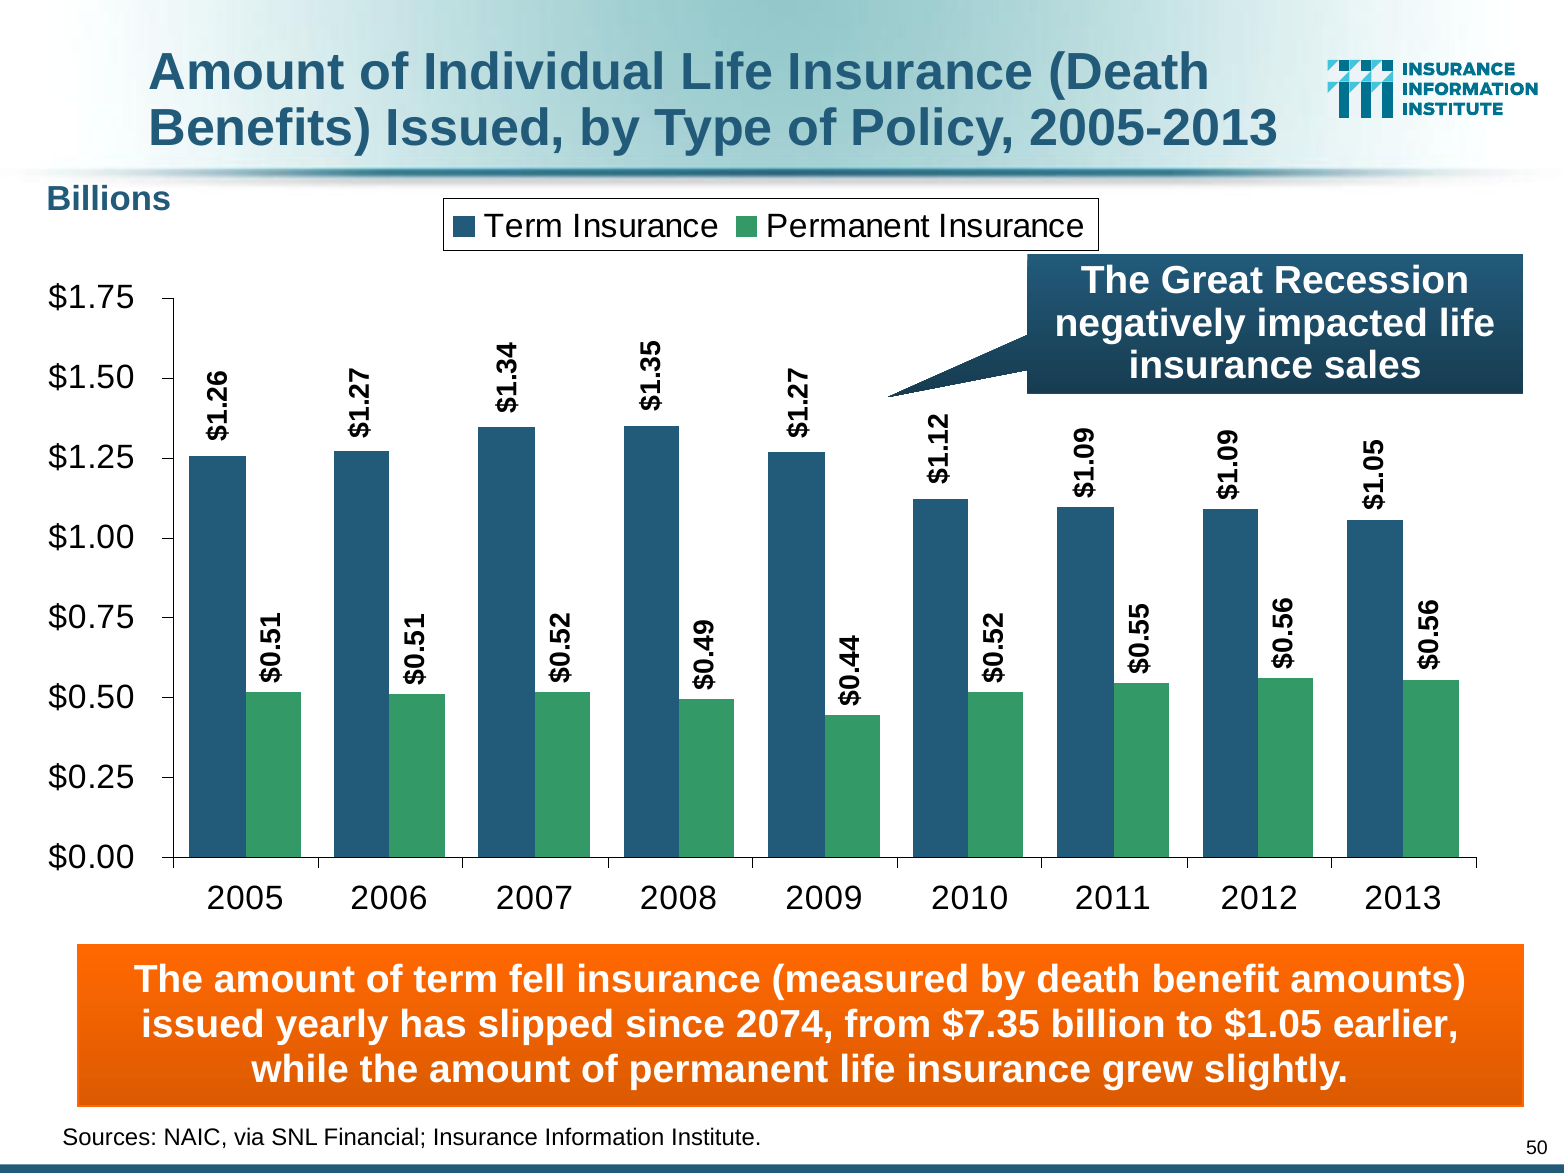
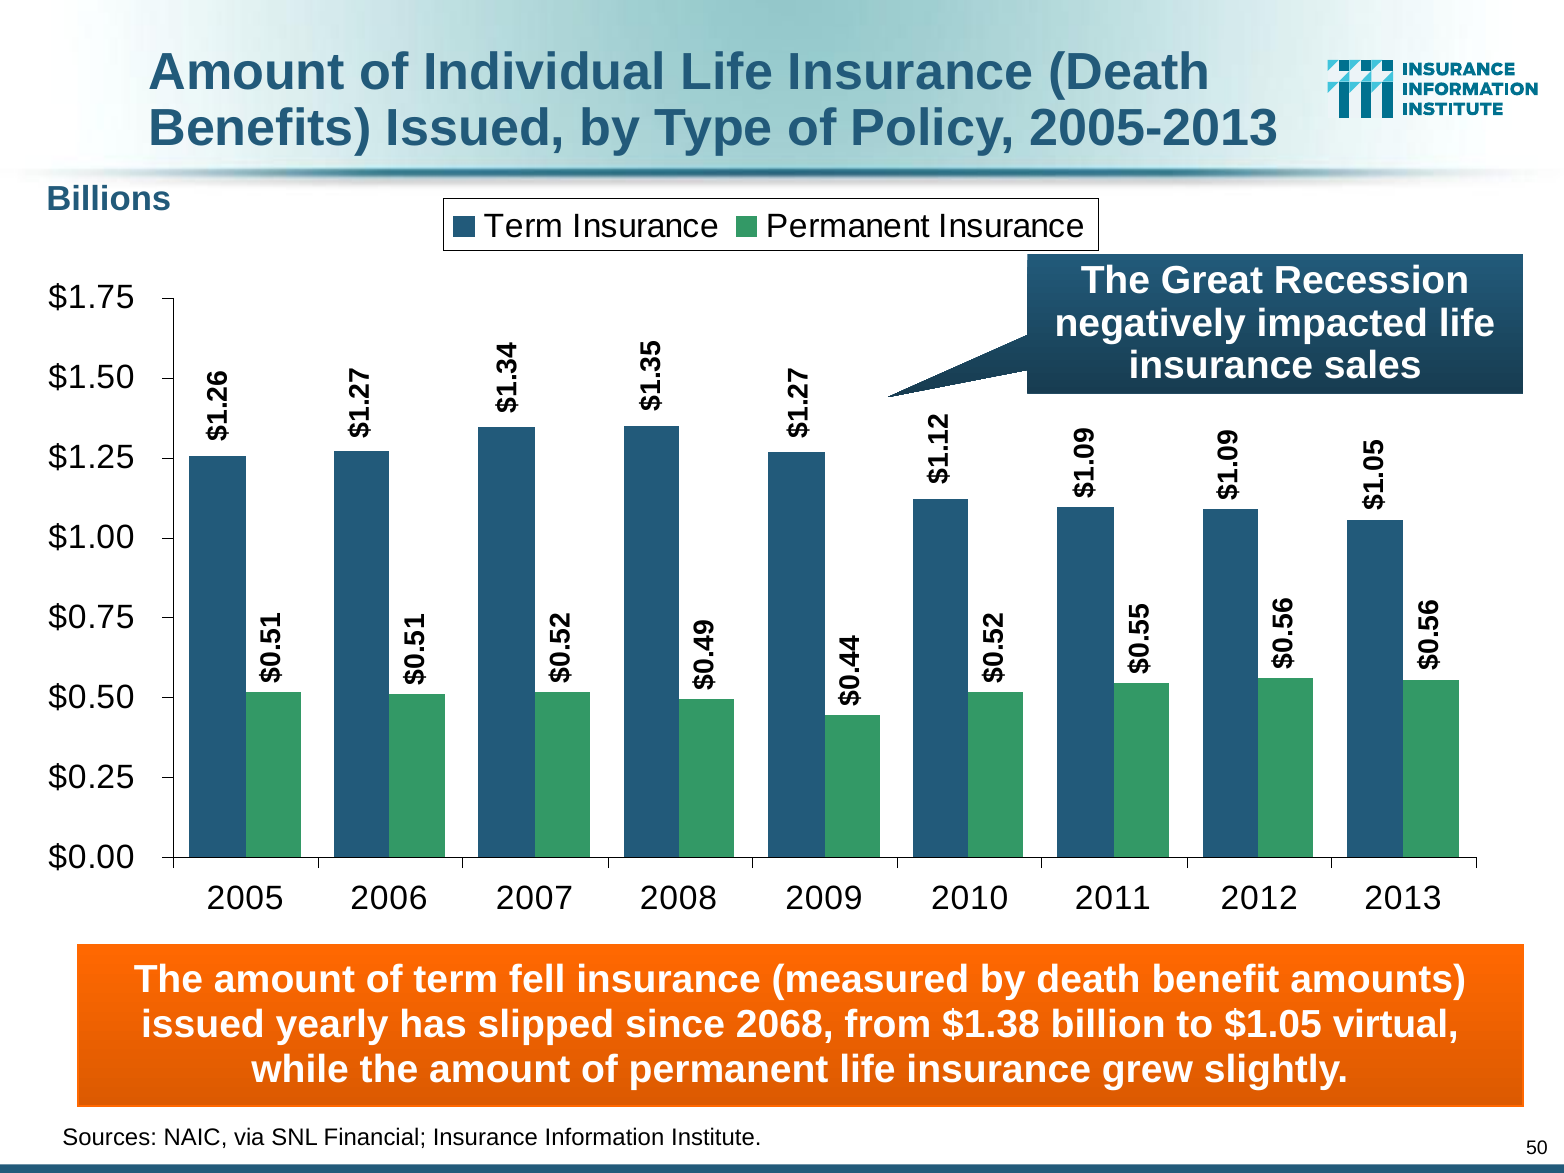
2074: 2074 -> 2068
$7.35: $7.35 -> $1.38
earlier: earlier -> virtual
